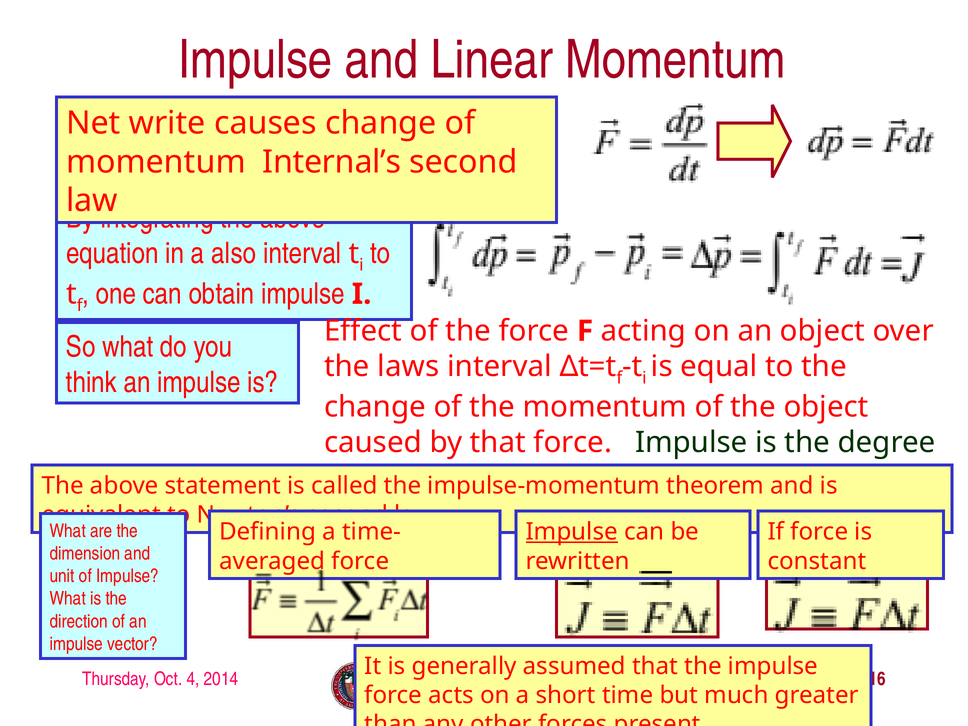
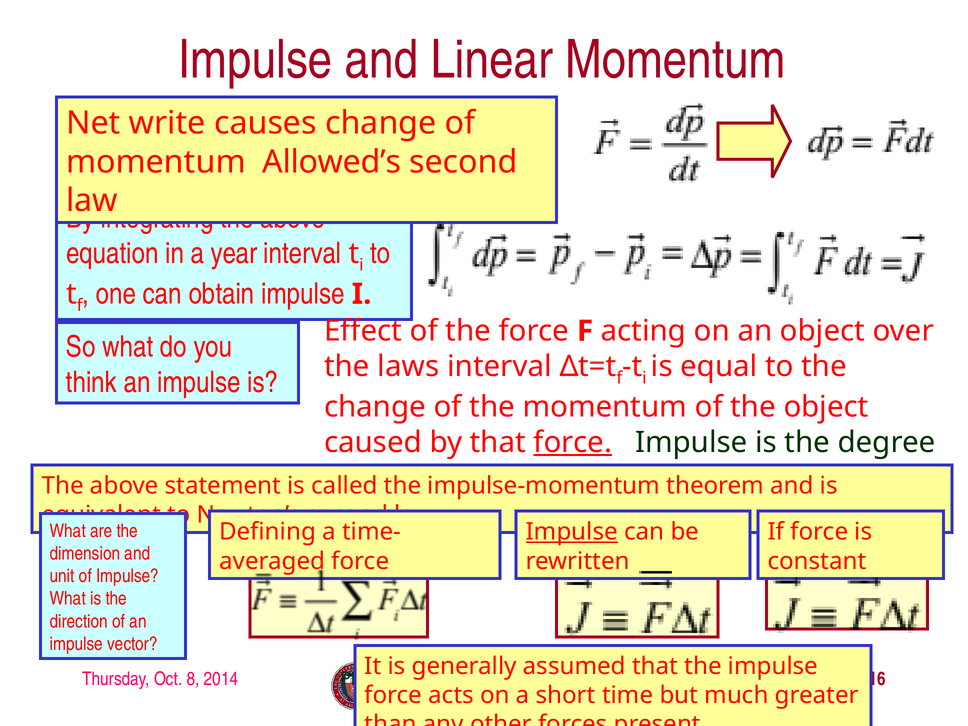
Internal’s: Internal’s -> Allowed’s
also: also -> year
force at (573, 442) underline: none -> present
4: 4 -> 8
